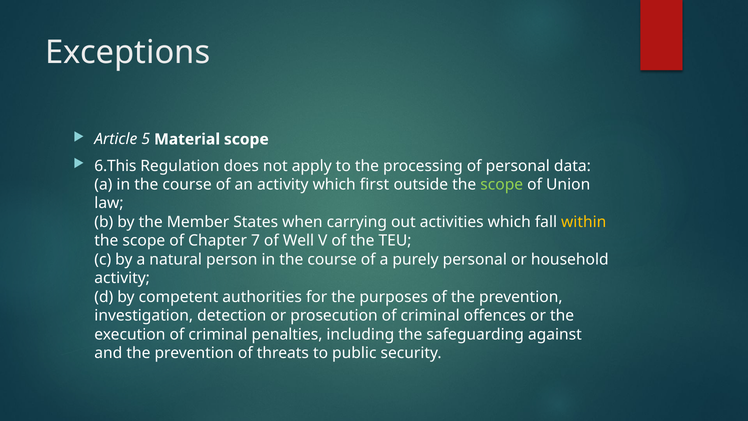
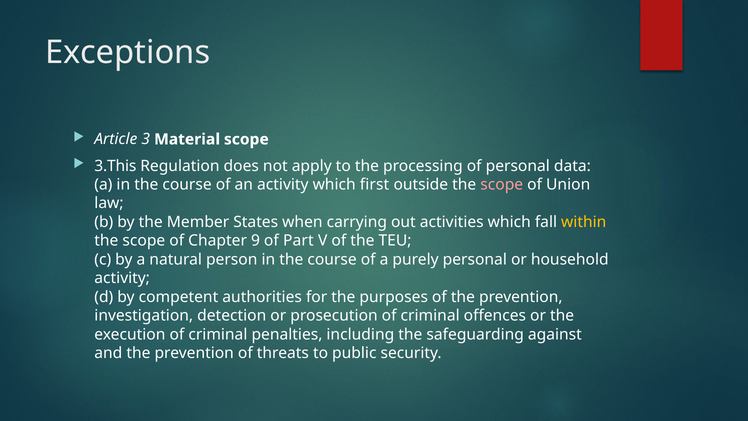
5: 5 -> 3
6.This: 6.This -> 3.This
scope at (502, 184) colour: light green -> pink
7: 7 -> 9
Well: Well -> Part
